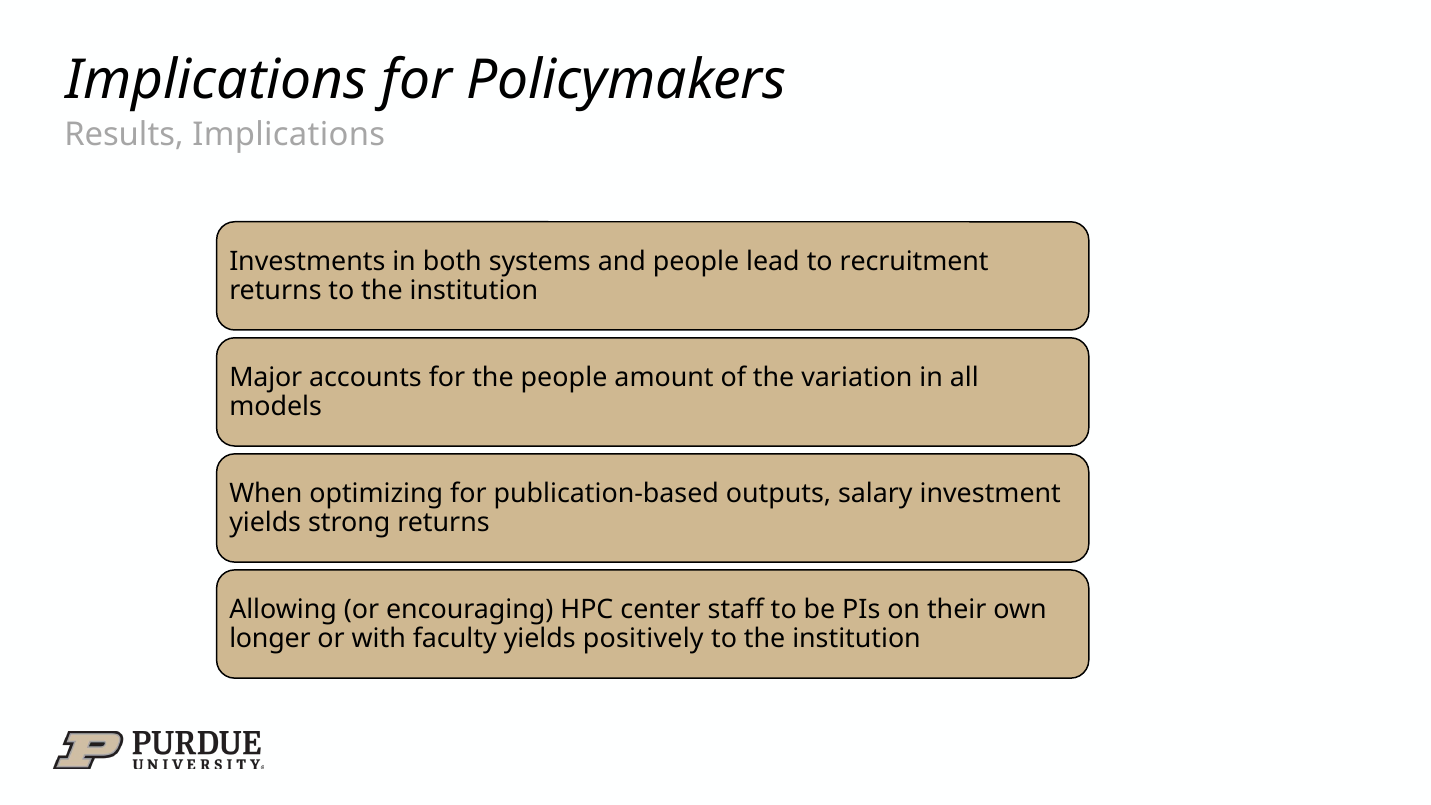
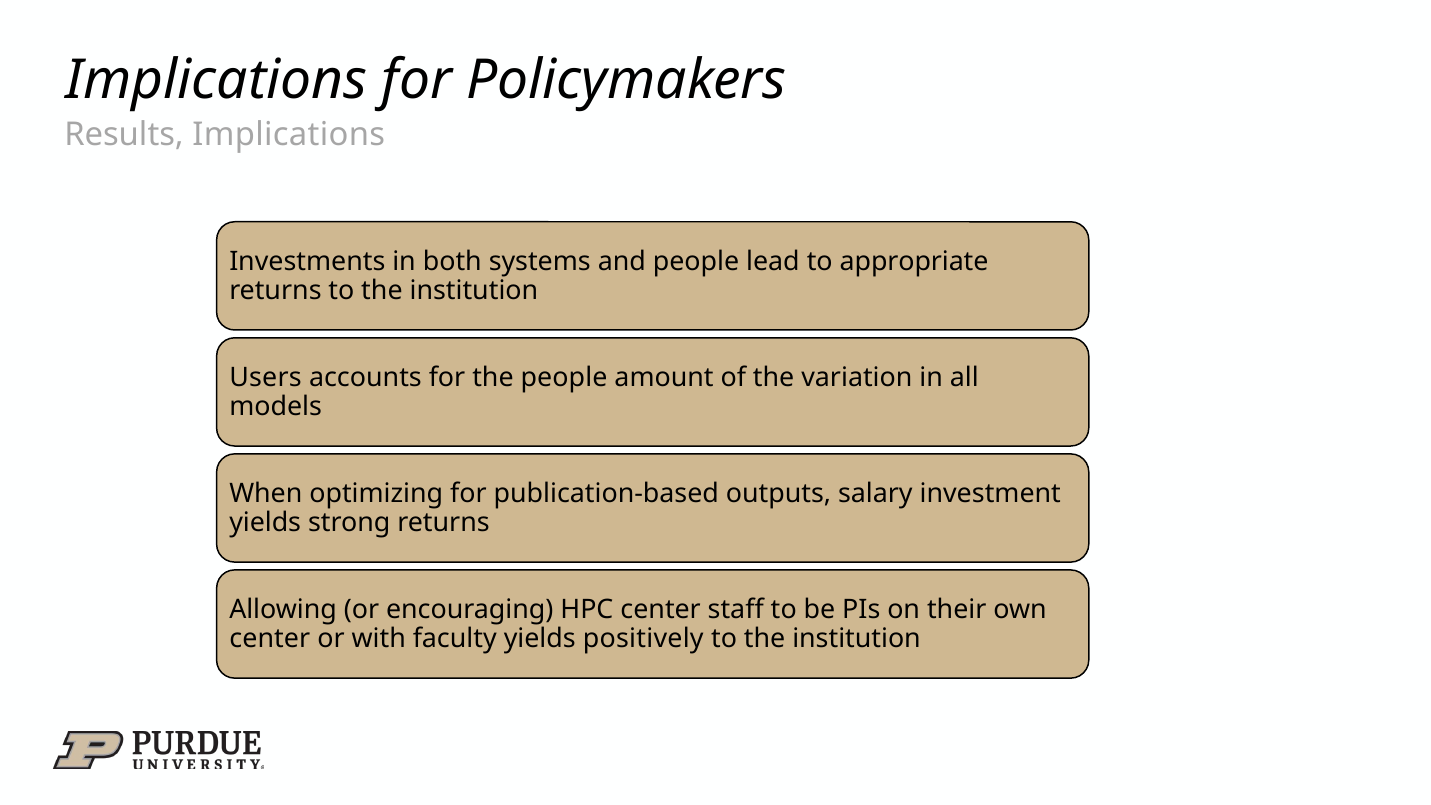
recruitment: recruitment -> appropriate
Major: Major -> Users
longer at (270, 638): longer -> center
